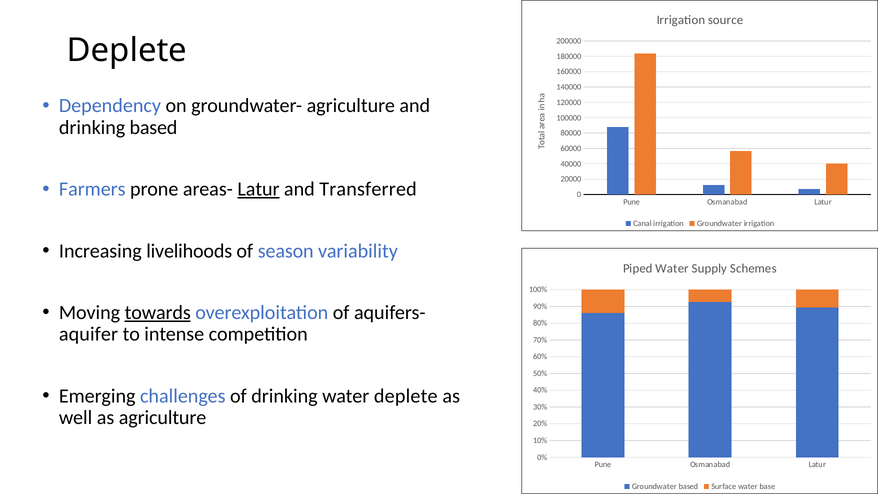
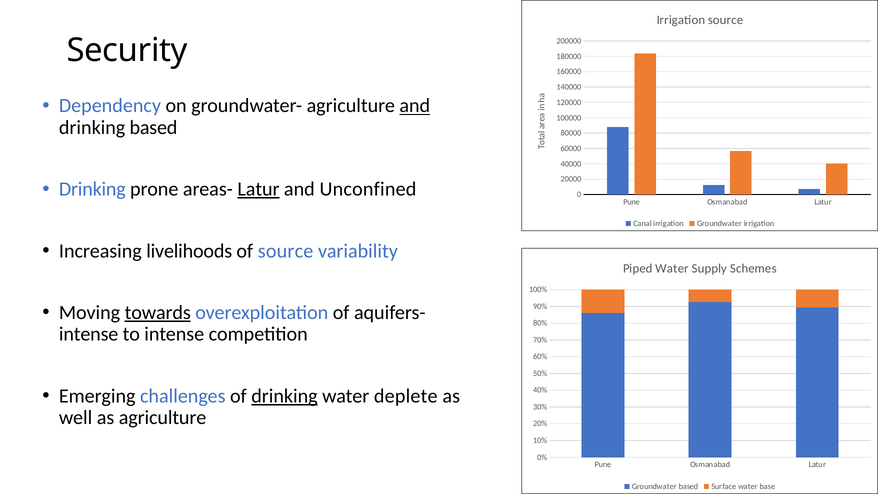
Deplete at (127, 50): Deplete -> Security
and at (415, 106) underline: none -> present
Farmers at (92, 189): Farmers -> Drinking
Transferred: Transferred -> Unconfined
of season: season -> source
aquifer at (89, 334): aquifer -> intense
drinking at (284, 396) underline: none -> present
